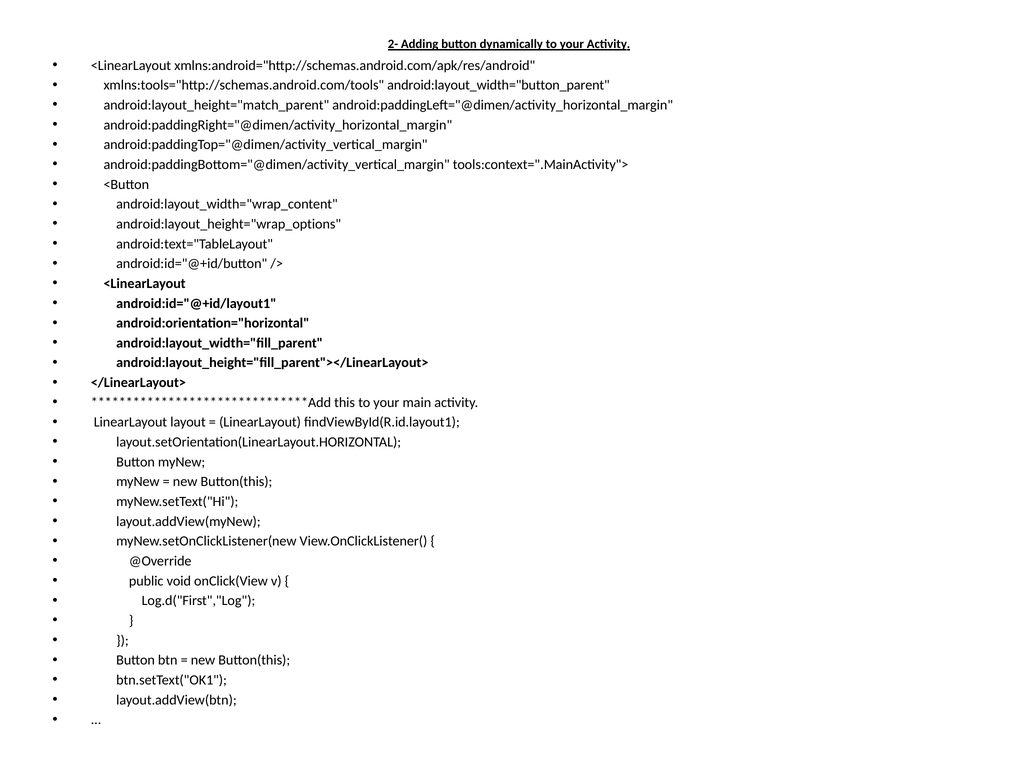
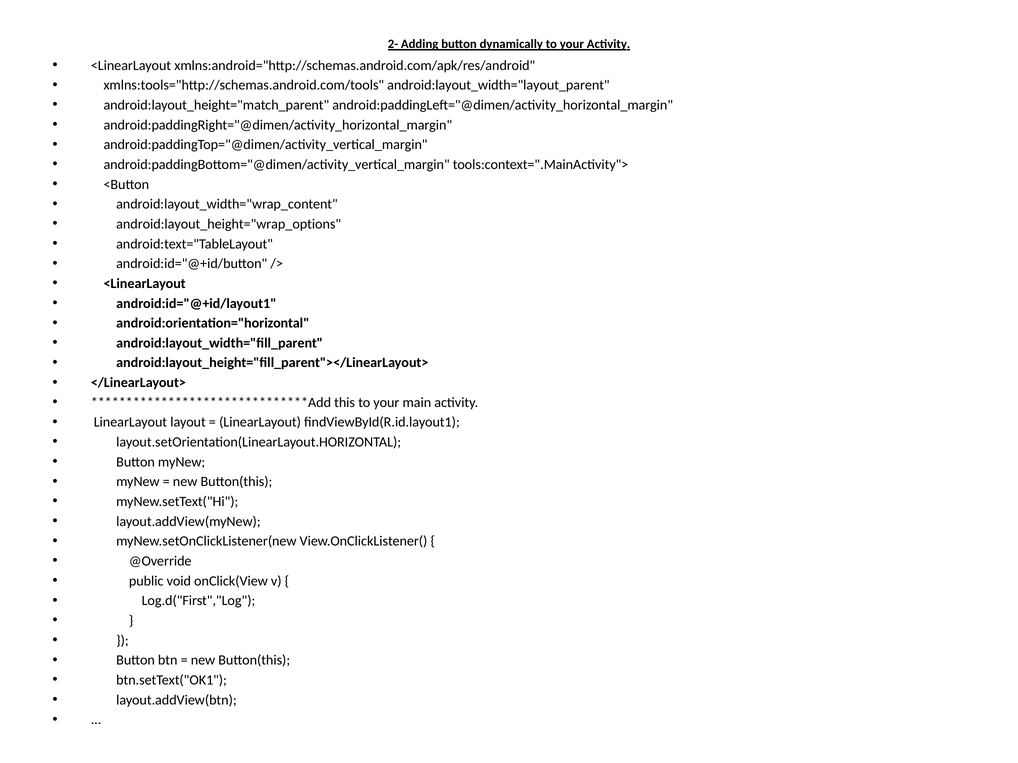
android:layout_width="button_parent: android:layout_width="button_parent -> android:layout_width="layout_parent
